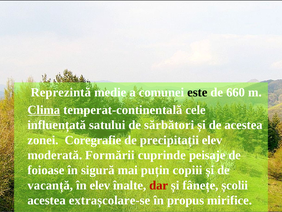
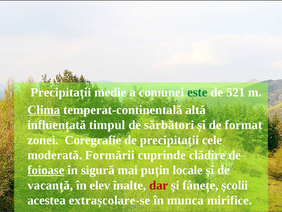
Reprezintă at (61, 92): Reprezintă -> Precipitații
este colour: black -> green
660: 660 -> 521
cele: cele -> altă
satului: satului -> timpul
de acestea: acestea -> format
precipitații elev: elev -> cele
peisaje: peisaje -> clădire
foioase underline: none -> present
copiii: copiii -> locale
propus: propus -> munca
